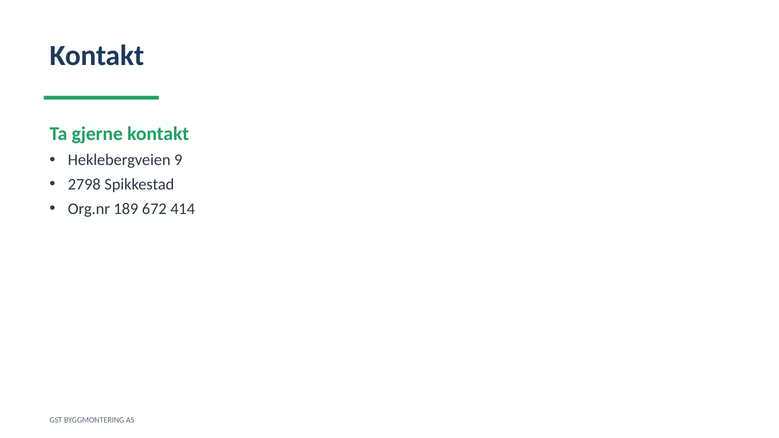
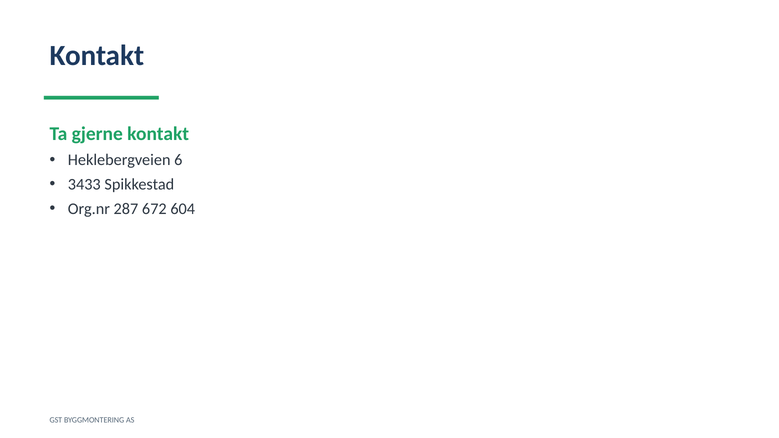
9: 9 -> 6
2798: 2798 -> 3433
189: 189 -> 287
414: 414 -> 604
